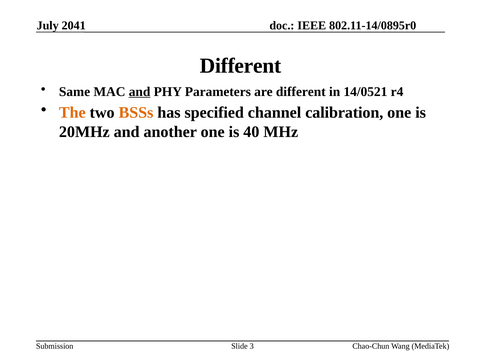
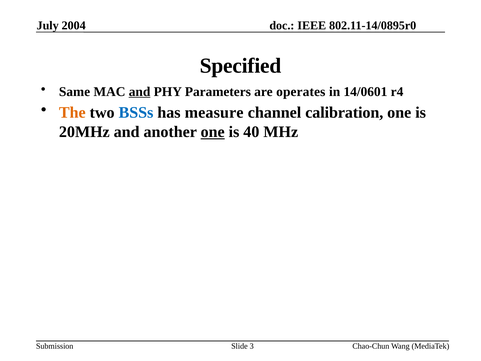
2041: 2041 -> 2004
Different at (241, 66): Different -> Specified
are different: different -> operates
14/0521: 14/0521 -> 14/0601
BSSs colour: orange -> blue
specified: specified -> measure
one at (213, 132) underline: none -> present
